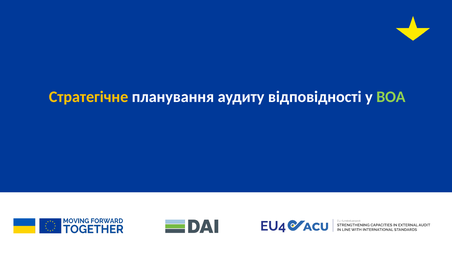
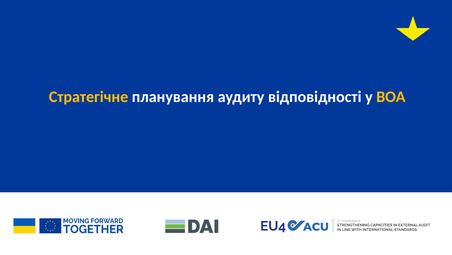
ВОА colour: light green -> yellow
